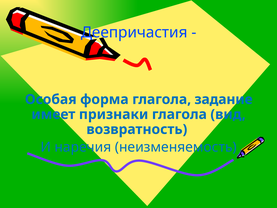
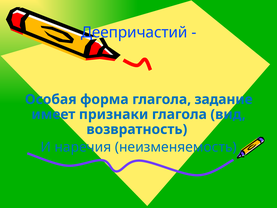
Деепричастия: Деепричастия -> Деепричастий
